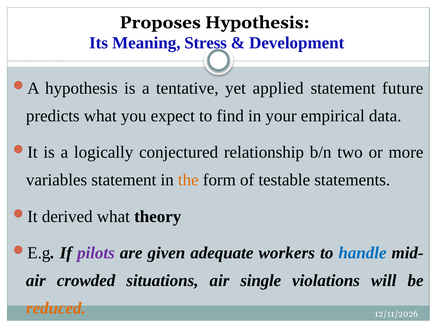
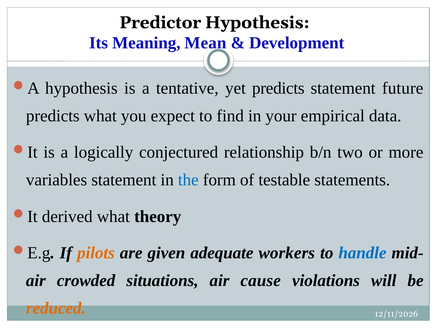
Proposes: Proposes -> Predictor
Stress: Stress -> Mean
yet applied: applied -> predicts
the colour: orange -> blue
pilots colour: purple -> orange
single: single -> cause
